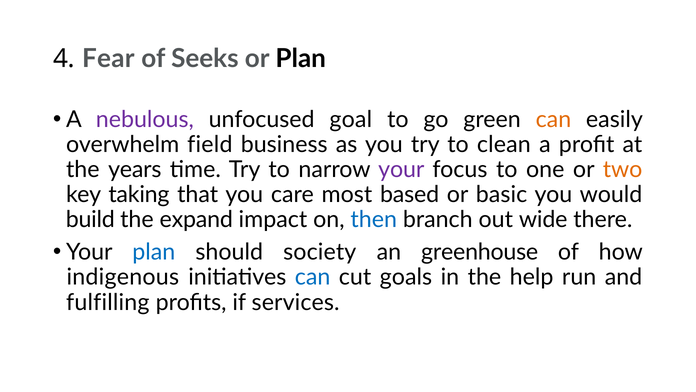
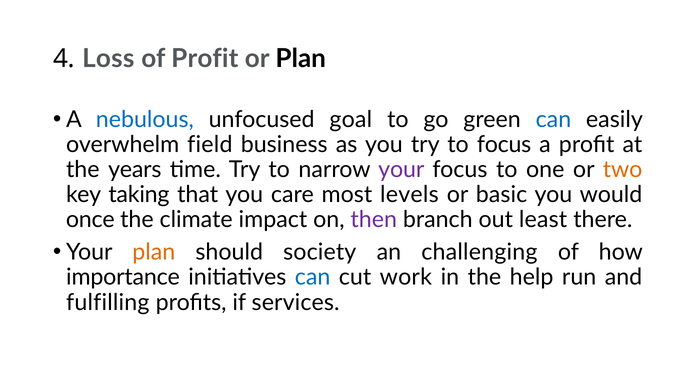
Fear: Fear -> Loss
of Seeks: Seeks -> Profit
nebulous colour: purple -> blue
can at (553, 119) colour: orange -> blue
to clean: clean -> focus
based: based -> levels
build: build -> once
expand: expand -> climate
then colour: blue -> purple
wide: wide -> least
plan at (154, 252) colour: blue -> orange
greenhouse: greenhouse -> challenging
indigenous: indigenous -> importance
goals: goals -> work
